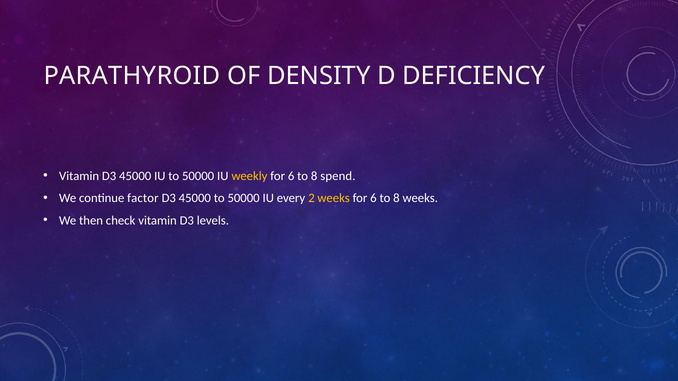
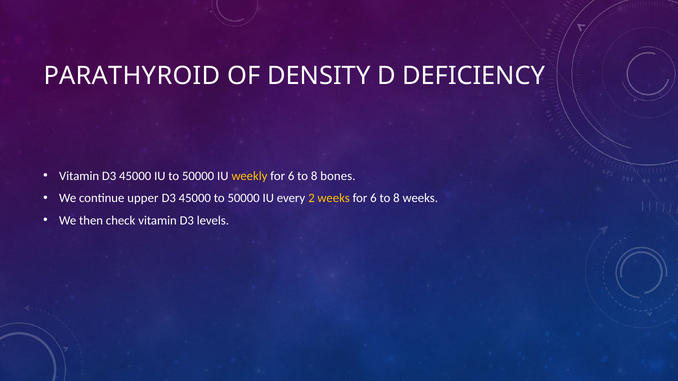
spend: spend -> bones
factor: factor -> upper
